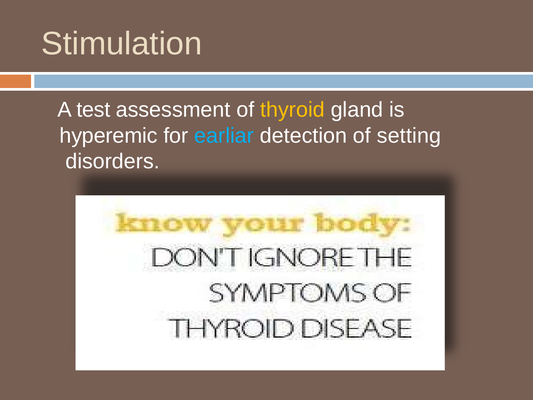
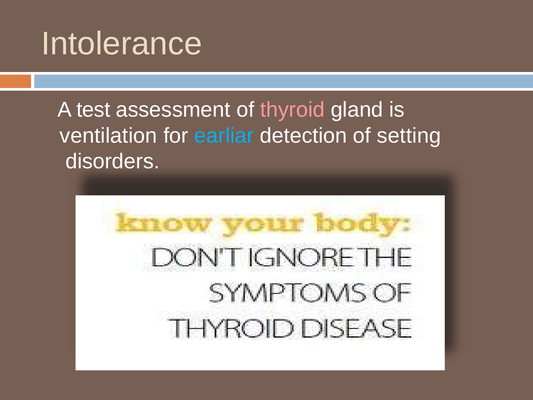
Stimulation: Stimulation -> Intolerance
thyroid colour: yellow -> pink
hyperemic: hyperemic -> ventilation
